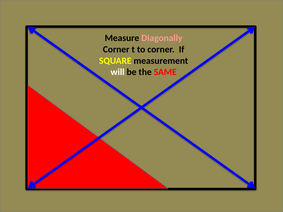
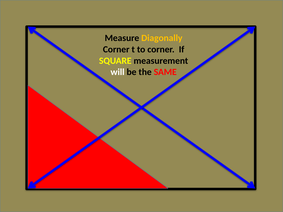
Diagonally colour: pink -> yellow
